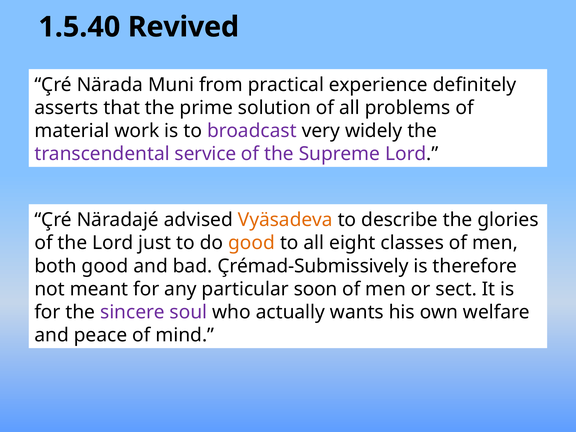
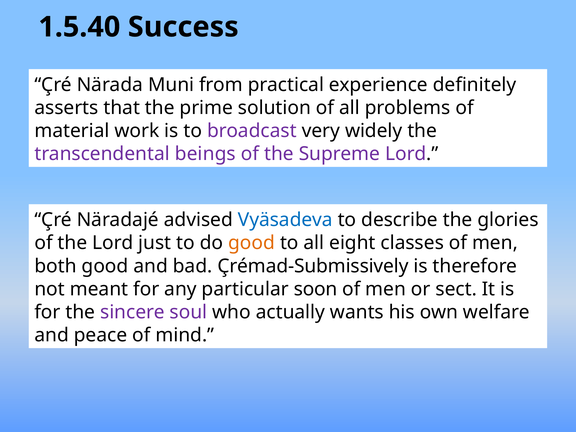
Revived: Revived -> Success
service: service -> beings
Vyäsadeva colour: orange -> blue
